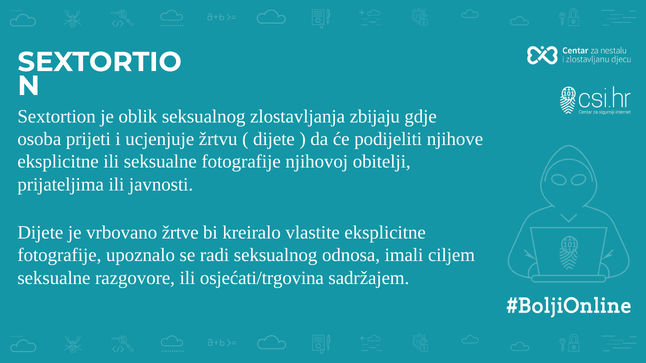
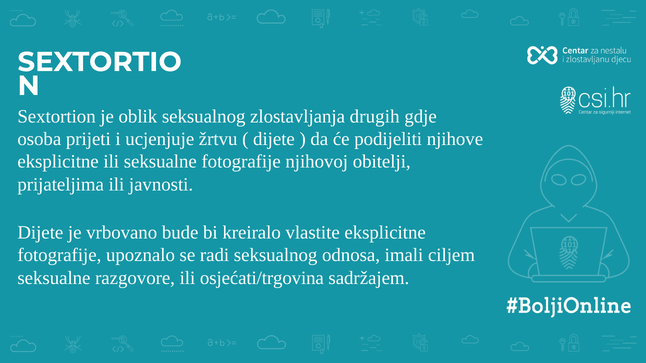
zbijaju: zbijaju -> drugih
žrtve: žrtve -> bude
